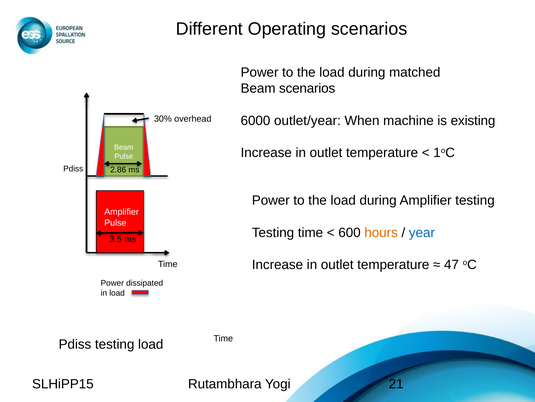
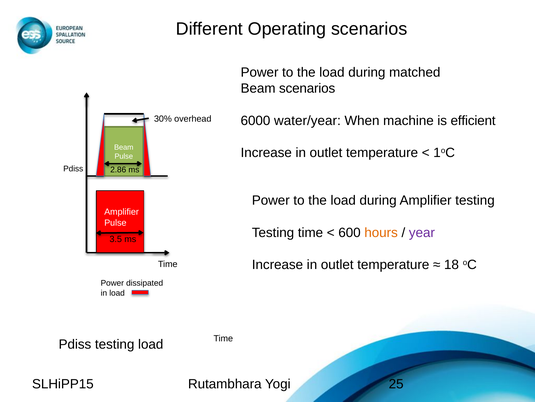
outlet/year: outlet/year -> water/year
existing: existing -> efficient
year colour: blue -> purple
47: 47 -> 18
21: 21 -> 25
